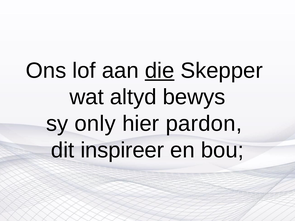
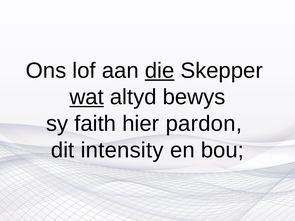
wat underline: none -> present
only: only -> faith
inspireer: inspireer -> intensity
